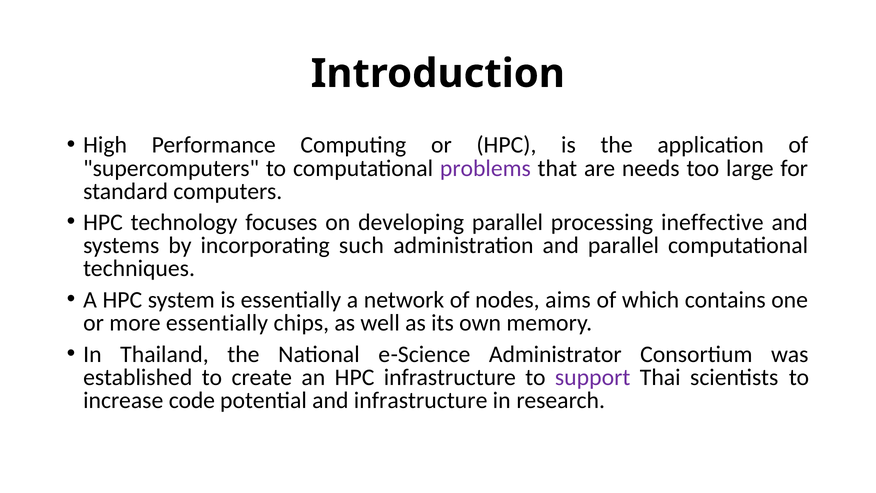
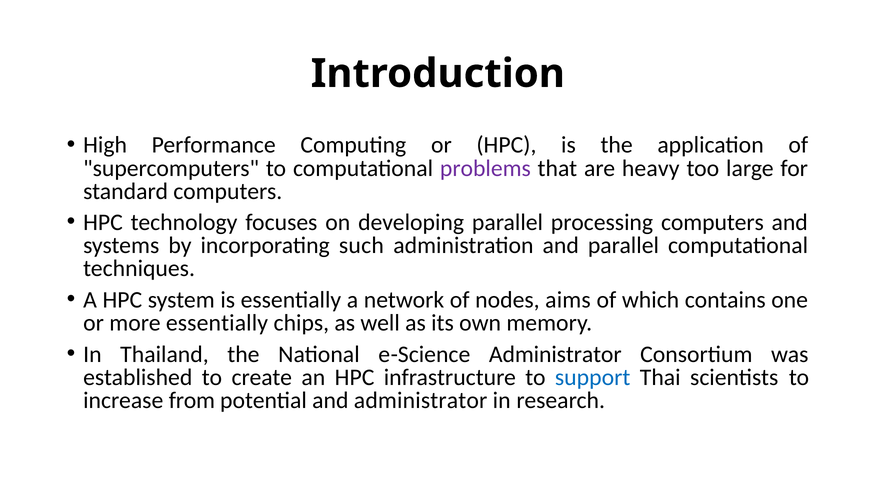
needs: needs -> heavy
processing ineffective: ineffective -> computers
support colour: purple -> blue
code: code -> from
and infrastructure: infrastructure -> administrator
